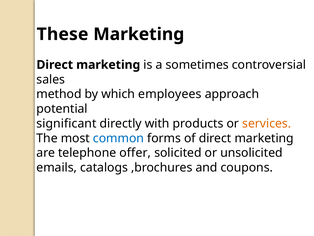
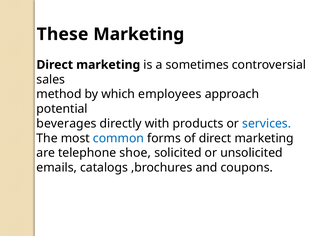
significant: significant -> beverages
services colour: orange -> blue
offer: offer -> shoe
